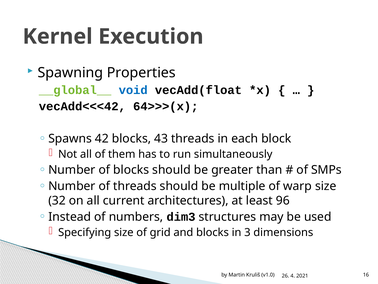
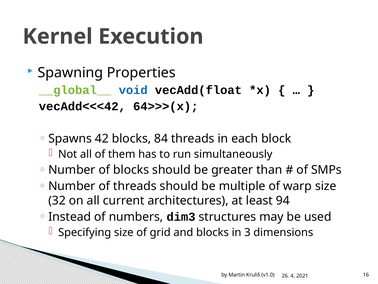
43: 43 -> 84
96: 96 -> 94
